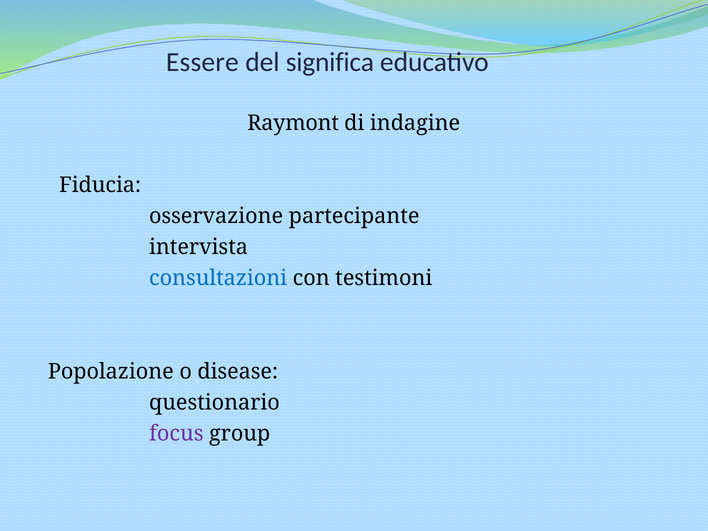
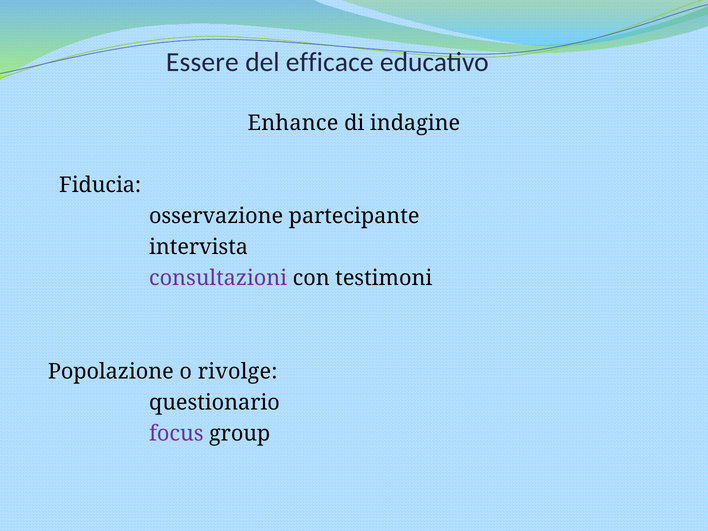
significa: significa -> efficace
Raymont: Raymont -> Enhance
consultazioni colour: blue -> purple
disease: disease -> rivolge
